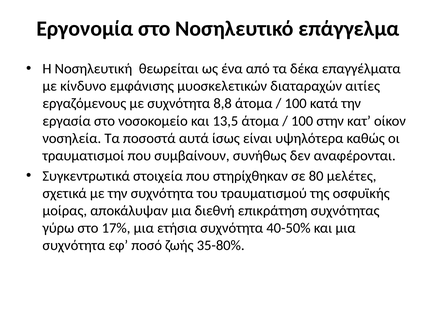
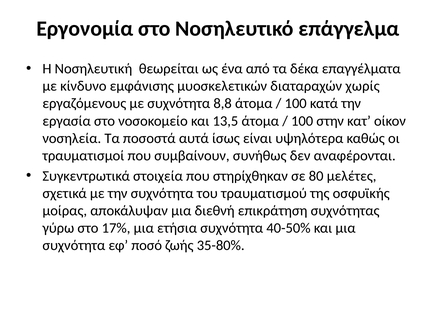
αιτίες: αιτίες -> χωρίς
